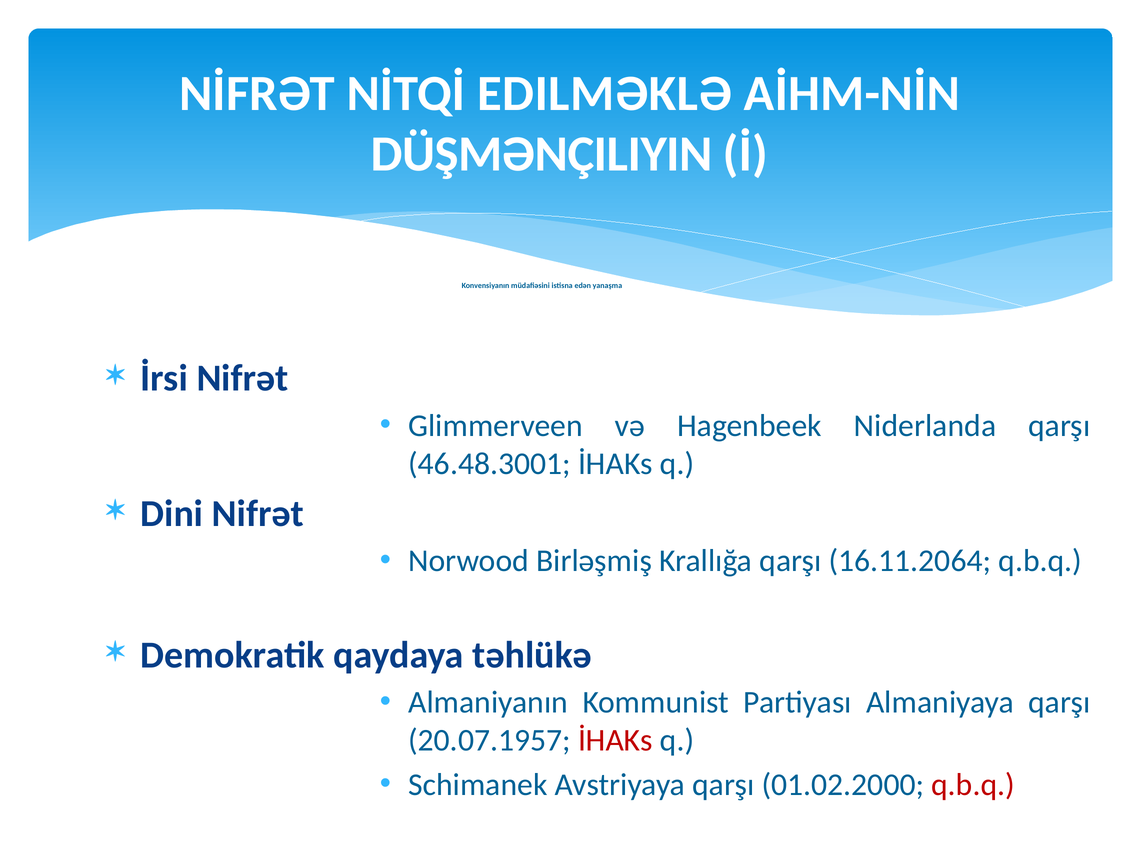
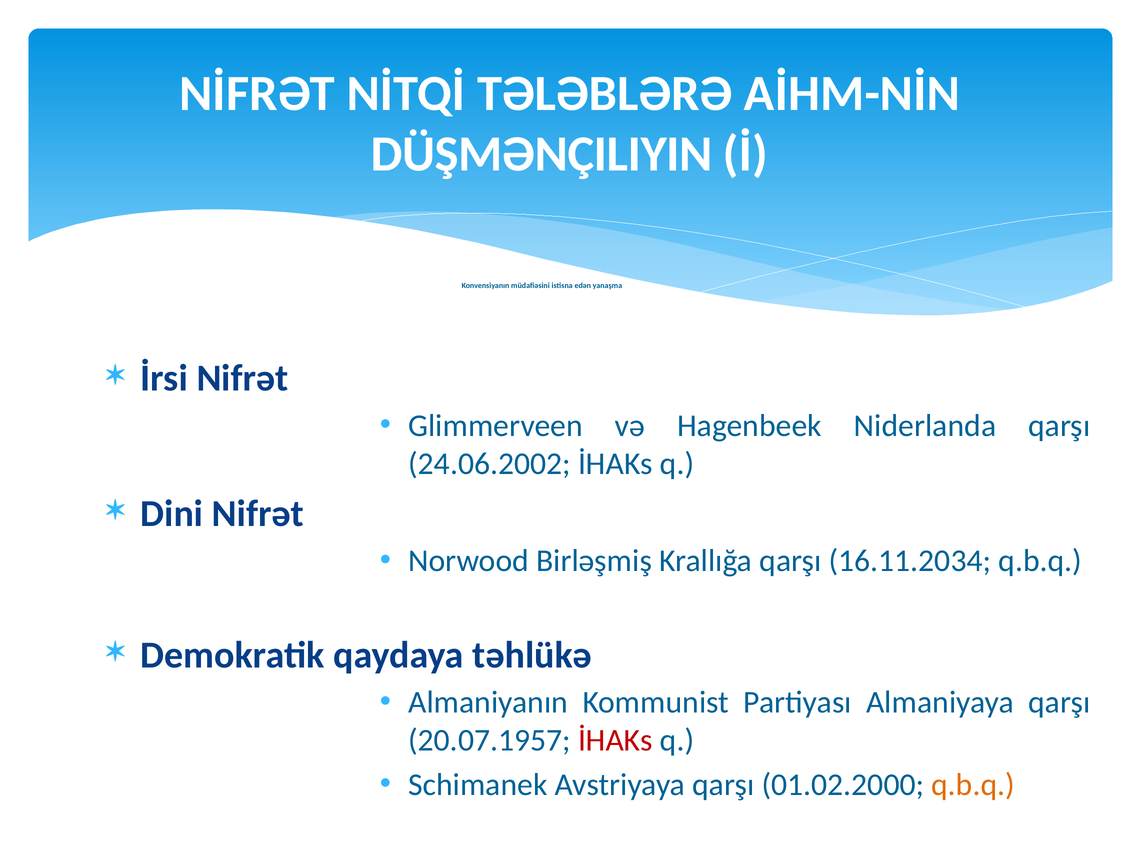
EDILMƏKLƏ: EDILMƏKLƏ -> TƏLƏBLƏRƏ
46.48.3001: 46.48.3001 -> 24.06.2002
16.11.2064: 16.11.2064 -> 16.11.2034
q.b.q at (973, 785) colour: red -> orange
